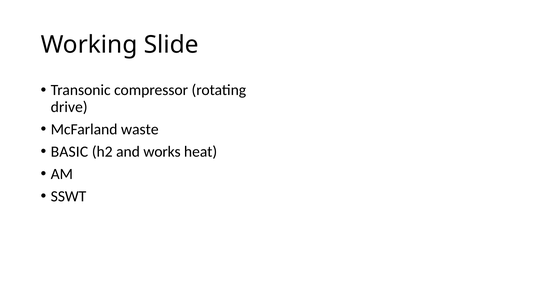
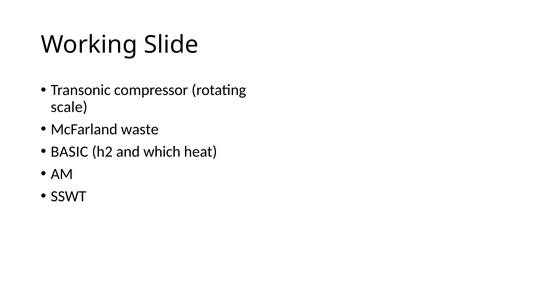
drive: drive -> scale
works: works -> which
